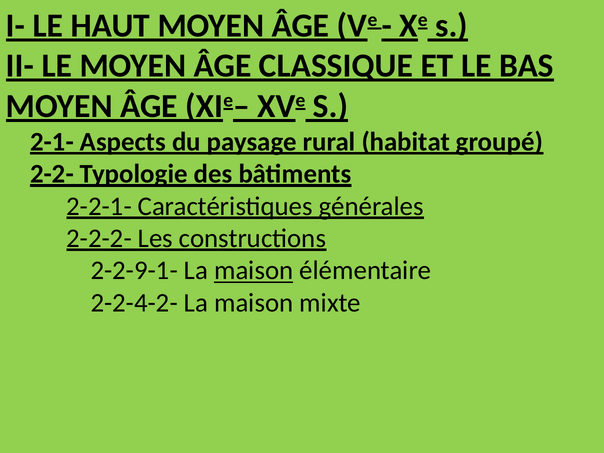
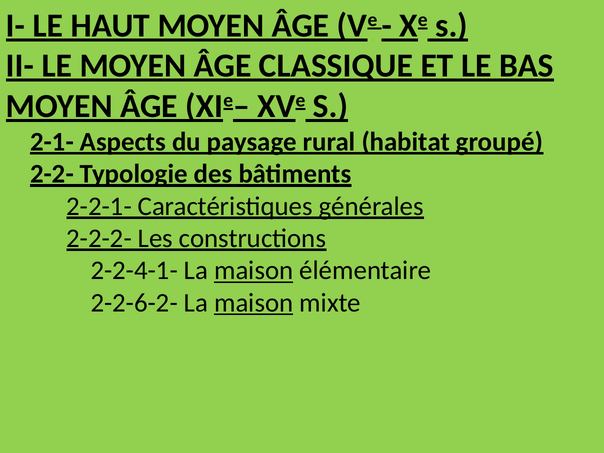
2-2-9-1-: 2-2-9-1- -> 2-2-4-1-
2-2-4-2-: 2-2-4-2- -> 2-2-6-2-
maison at (254, 303) underline: none -> present
